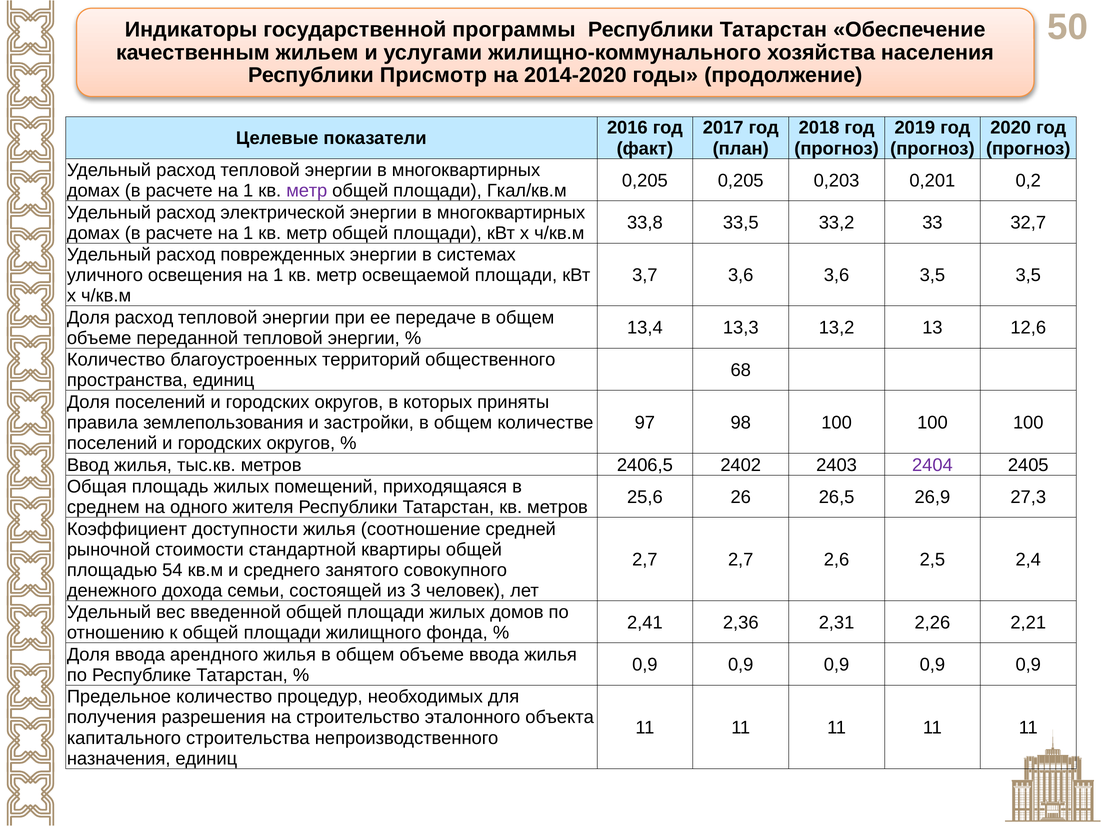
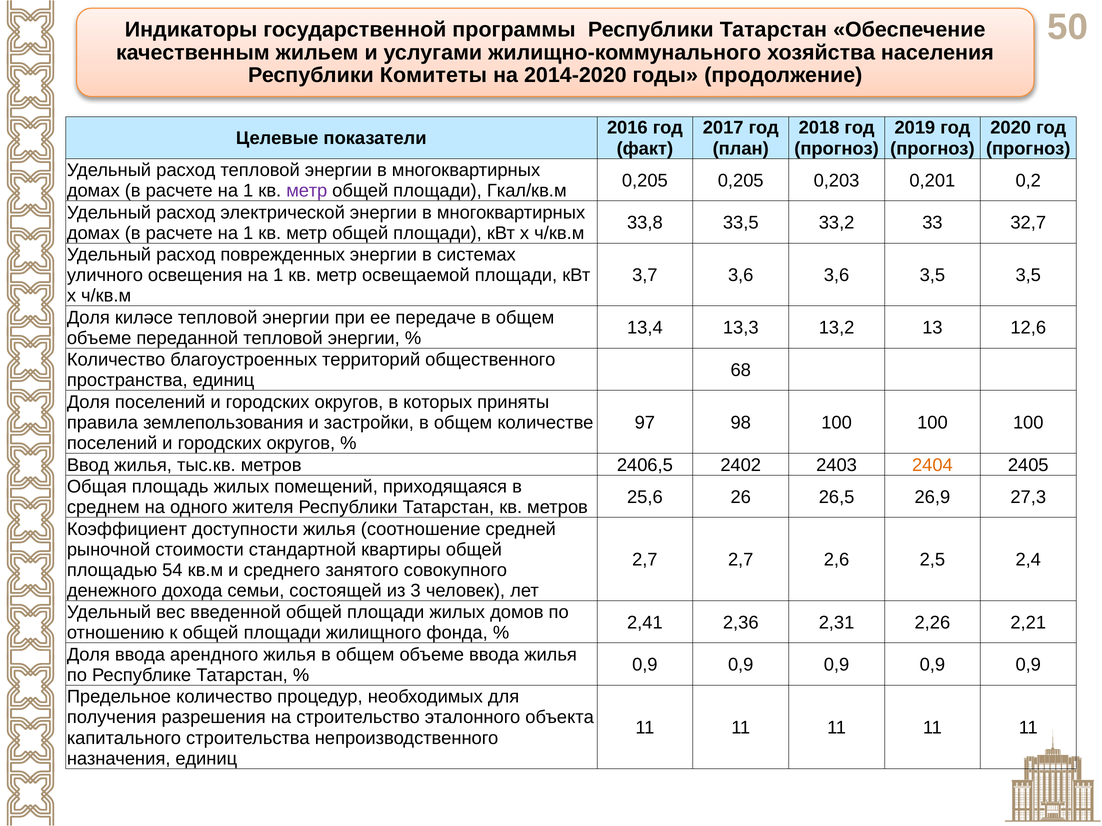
Присмотр: Присмотр -> Комитеты
Доля расход: расход -> киләсе
2404 colour: purple -> orange
